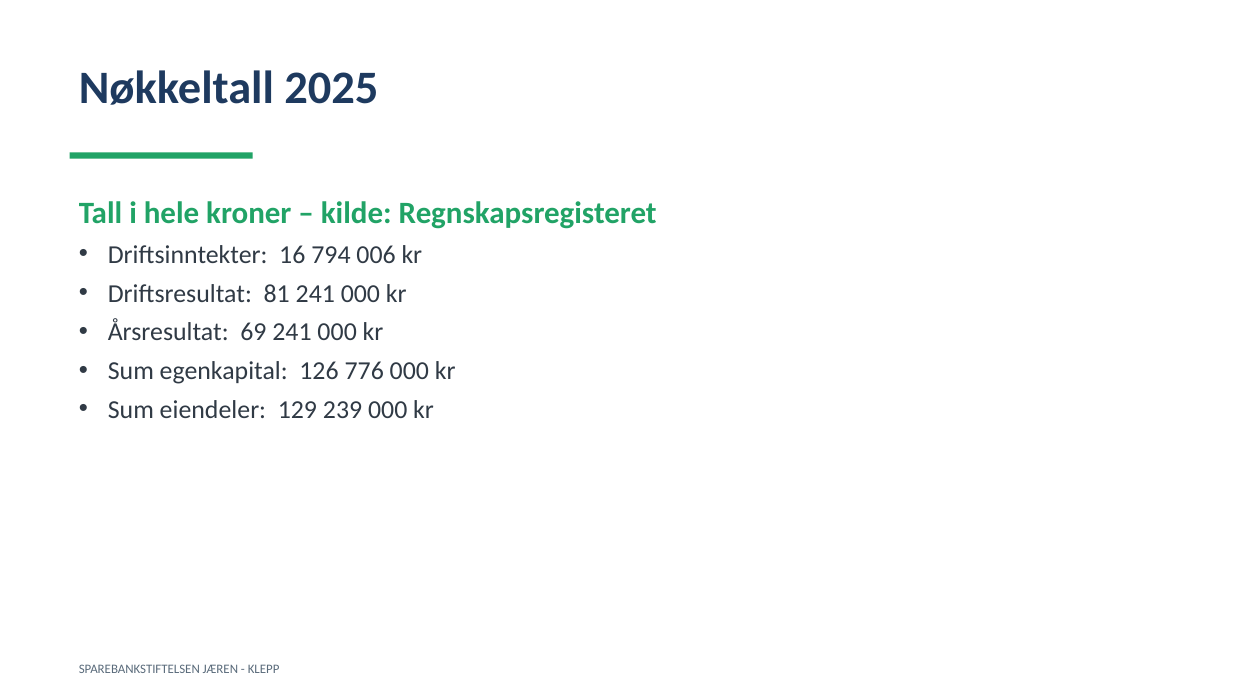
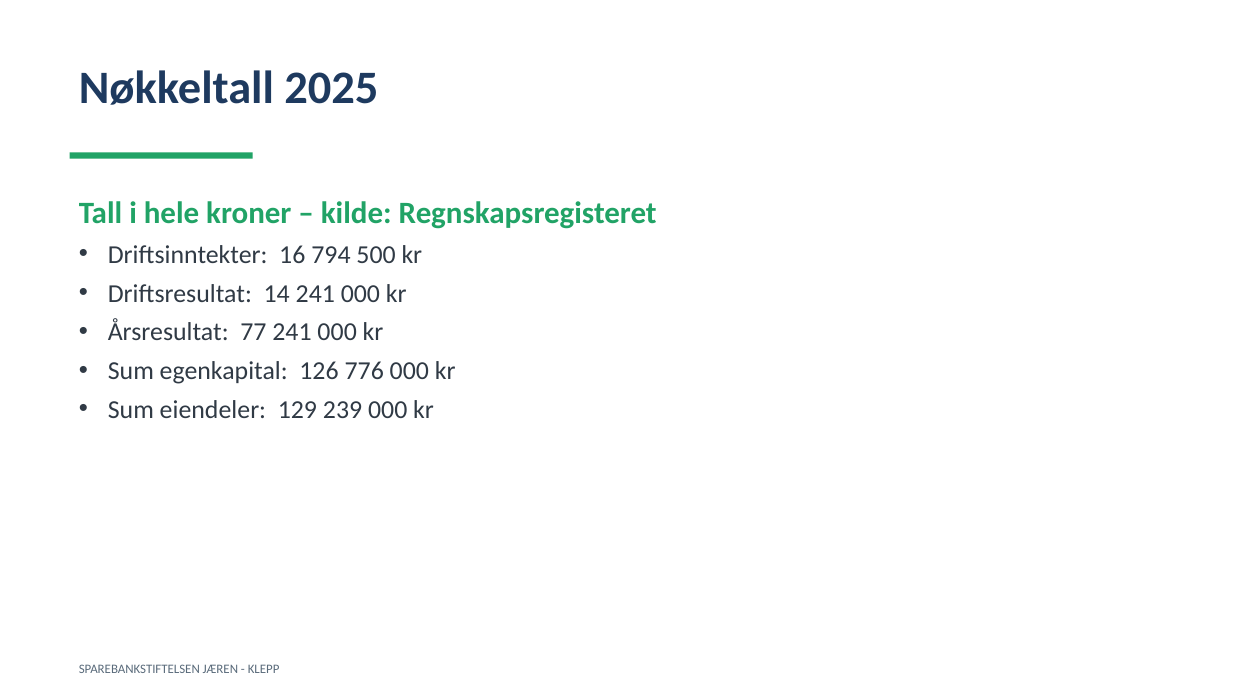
006: 006 -> 500
81: 81 -> 14
69: 69 -> 77
